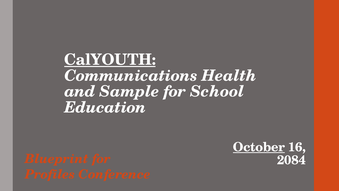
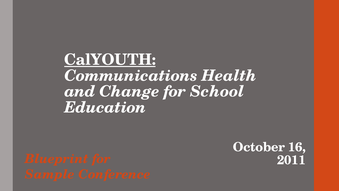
Sample: Sample -> Change
October underline: present -> none
2084: 2084 -> 2011
Profiles: Profiles -> Sample
